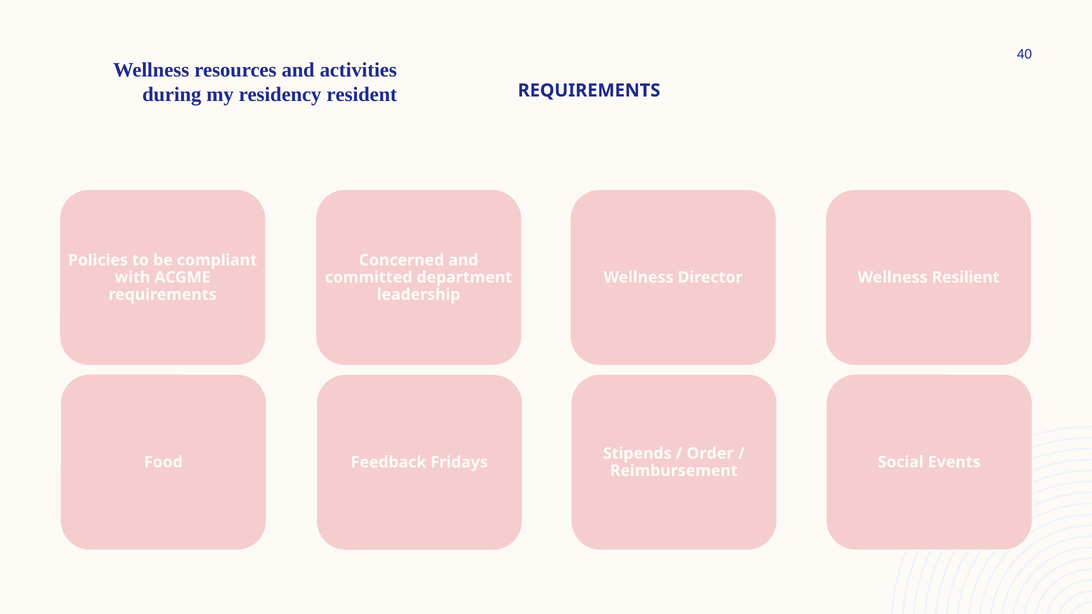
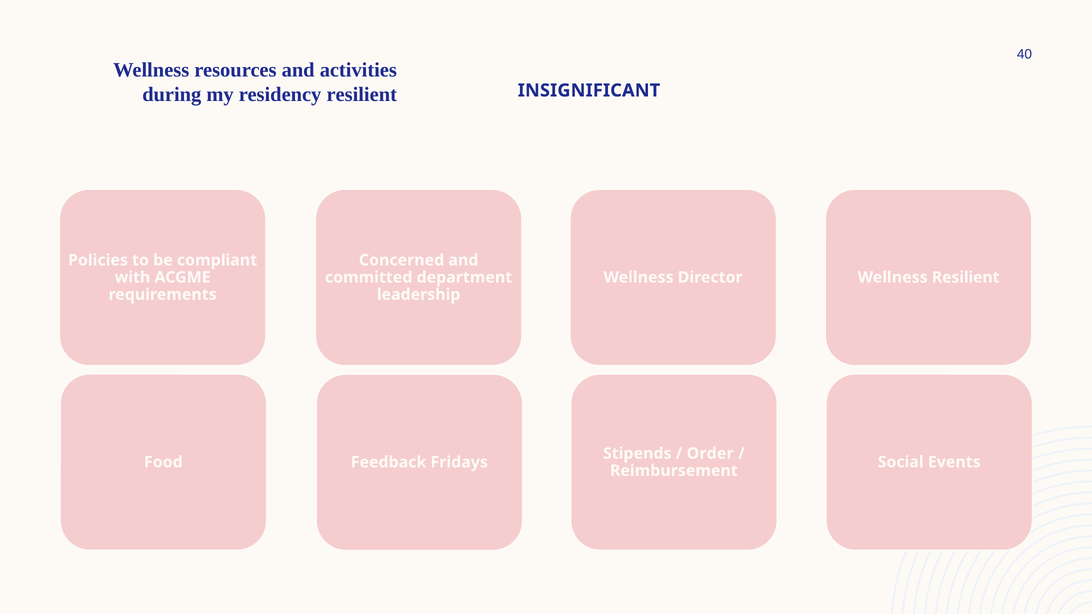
residency resident: resident -> resilient
REQUIREMENTS at (589, 91): REQUIREMENTS -> INSIGNIFICANT
